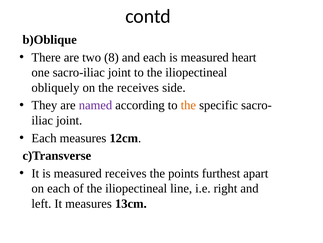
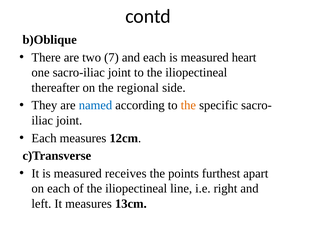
8: 8 -> 7
obliquely: obliquely -> thereafter
the receives: receives -> regional
named colour: purple -> blue
